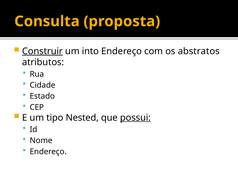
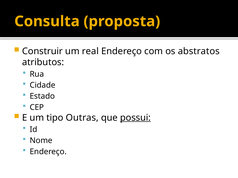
Construir underline: present -> none
into: into -> real
Nested: Nested -> Outras
